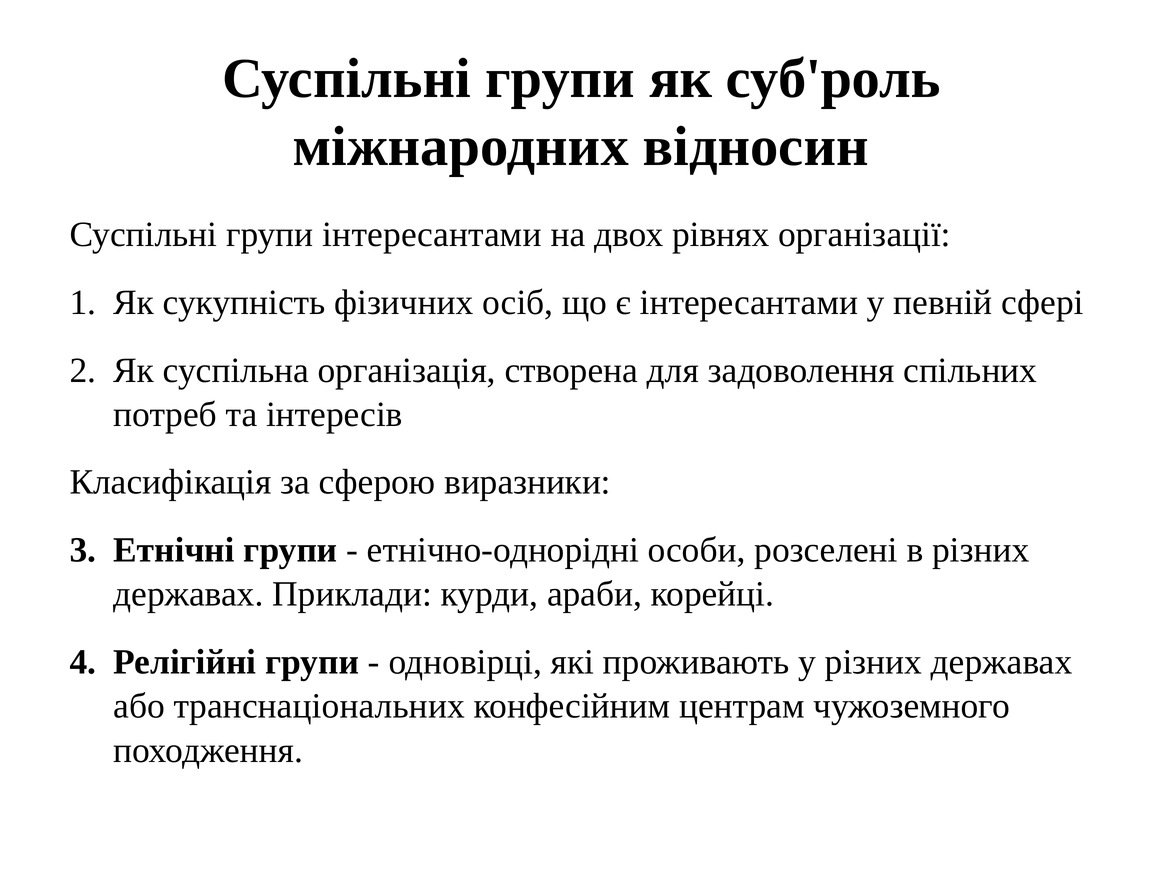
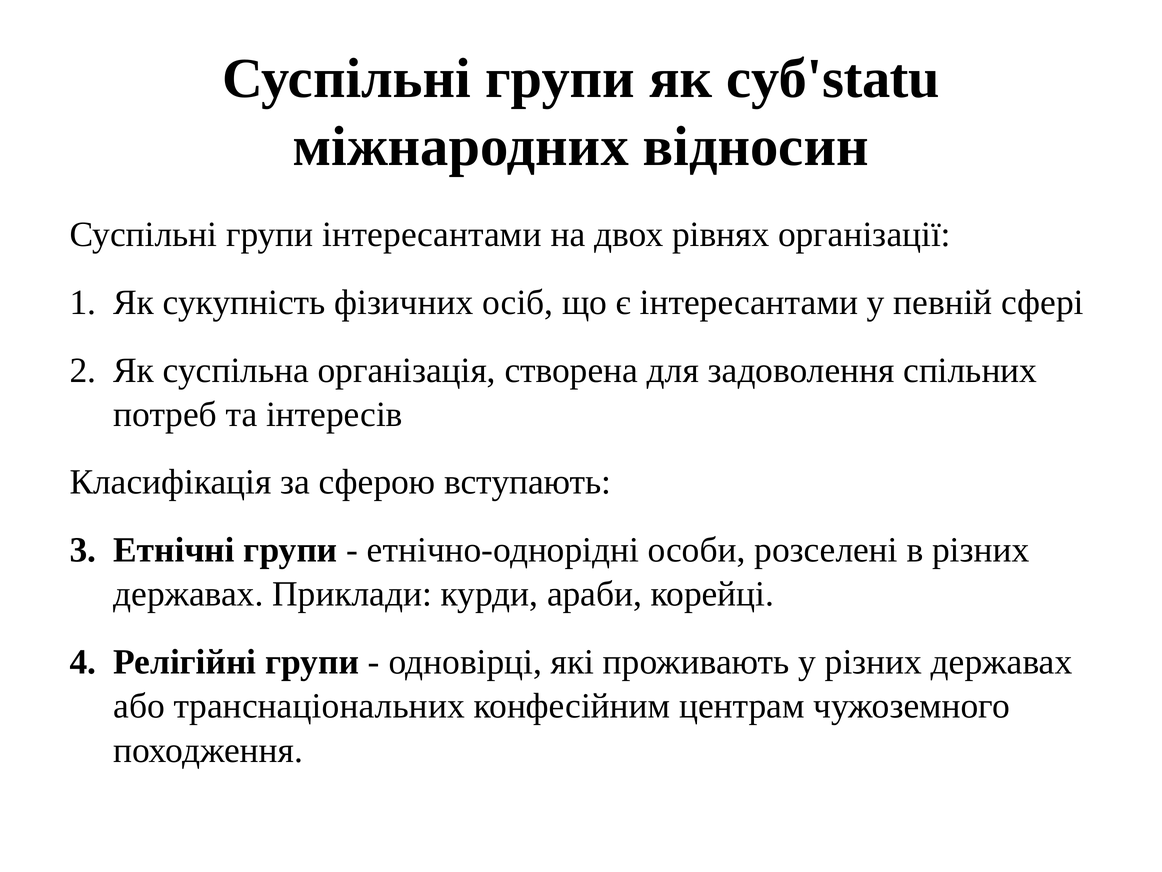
суб'роль: суб'роль -> суб'statu
виразники: виразники -> вступають
